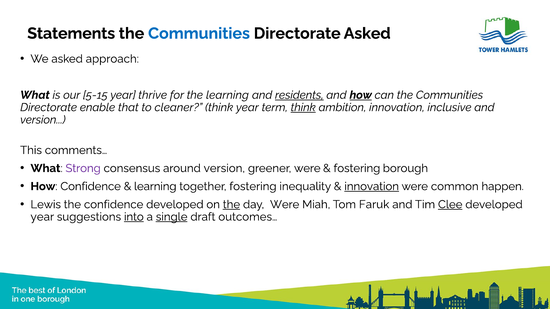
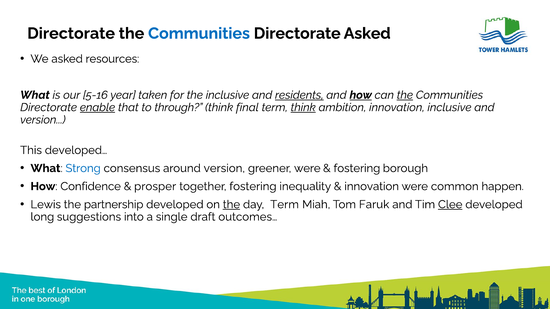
Statements at (71, 33): Statements -> Directorate
approach: approach -> resources
5-15: 5-15 -> 5-16
thrive: thrive -> taken
the learning: learning -> inclusive
the at (405, 95) underline: none -> present
enable underline: none -> present
cleaner: cleaner -> through
think year: year -> final
comments…: comments… -> developed…
Strong colour: purple -> blue
learning at (155, 187): learning -> prosper
innovation at (372, 187) underline: present -> none
the confidence: confidence -> partnership
day Were: Were -> Term
year at (42, 217): year -> long
into underline: present -> none
single underline: present -> none
